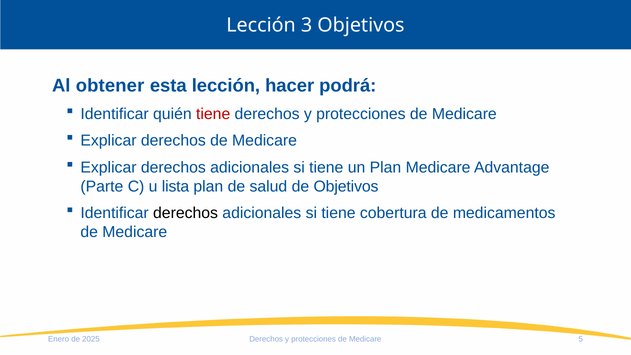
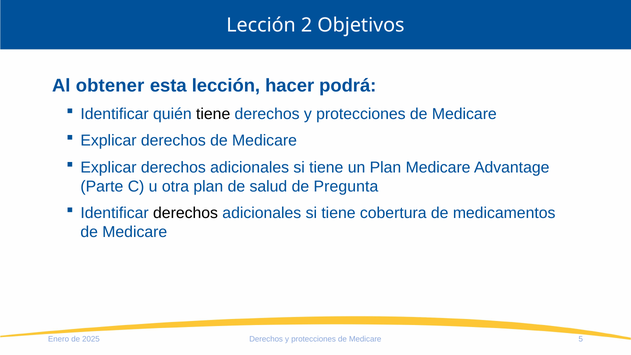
3: 3 -> 2
tiene at (213, 114) colour: red -> black
lista: lista -> otra
de Objetivos: Objetivos -> Pregunta
